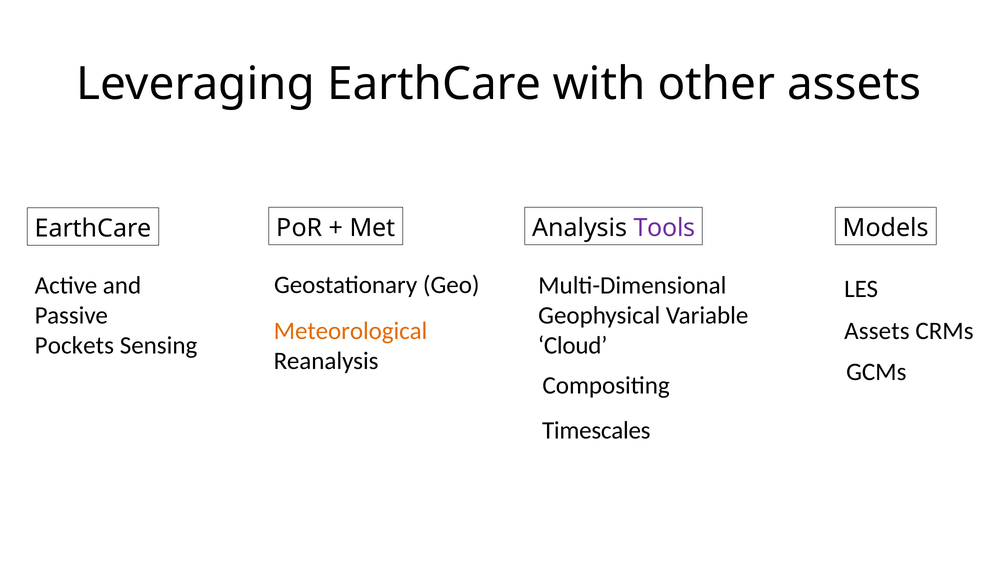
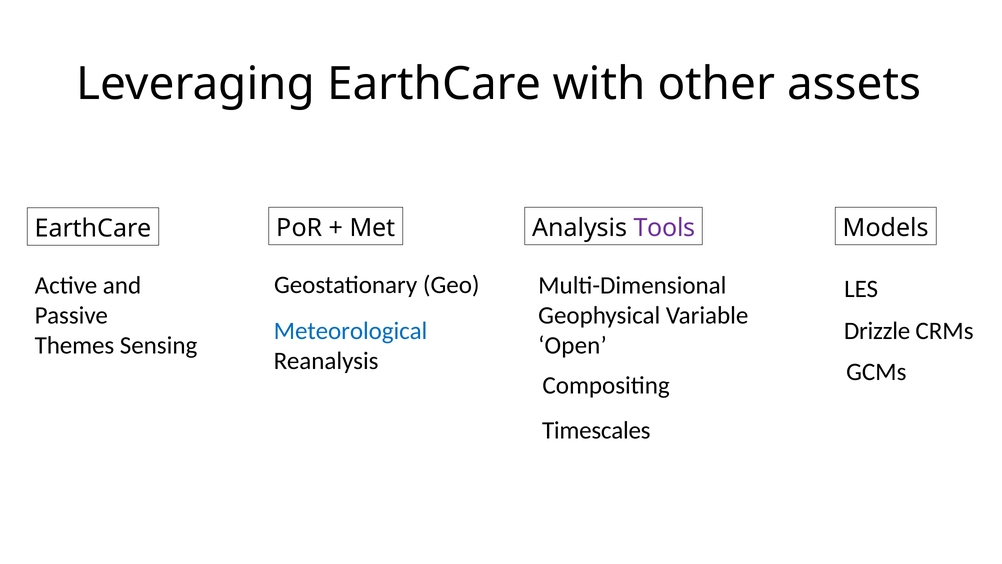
Meteorological colour: orange -> blue
Assets at (877, 331): Assets -> Drizzle
Pockets: Pockets -> Themes
Cloud: Cloud -> Open
